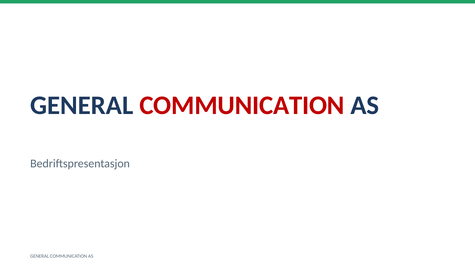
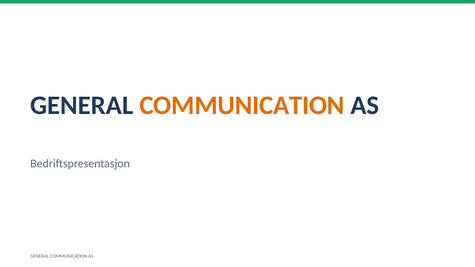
COMMUNICATION at (242, 105) colour: red -> orange
